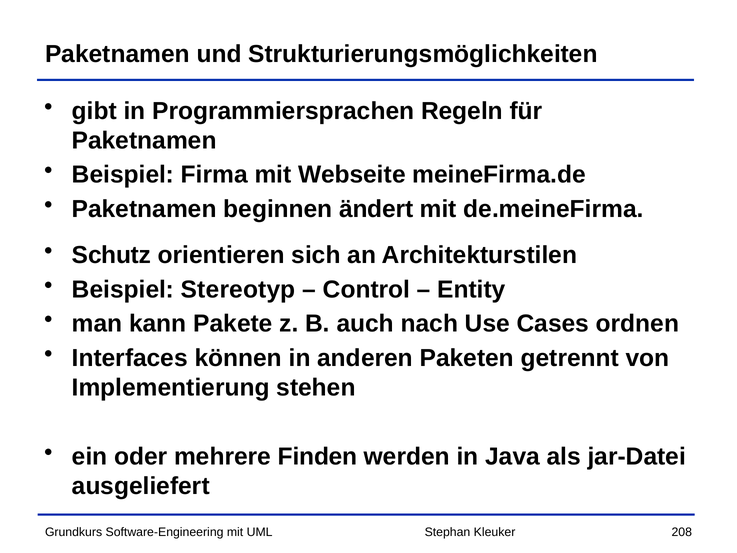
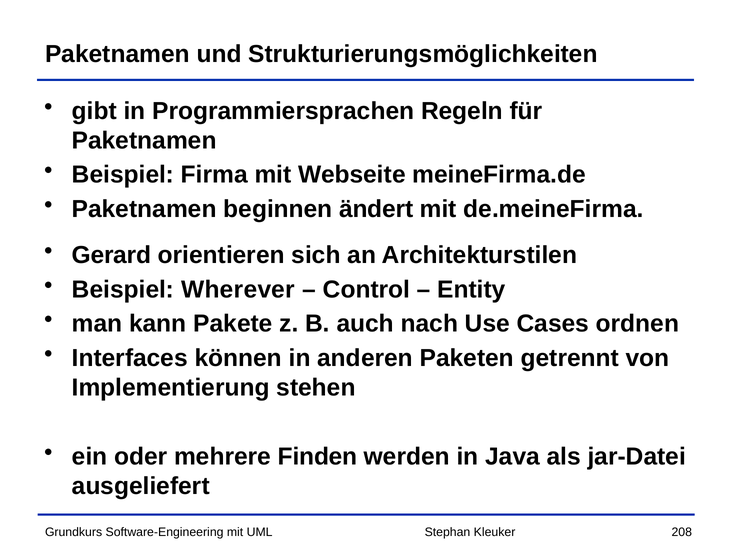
Schutz: Schutz -> Gerard
Stereotyp: Stereotyp -> Wherever
